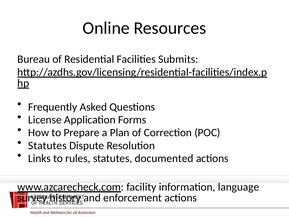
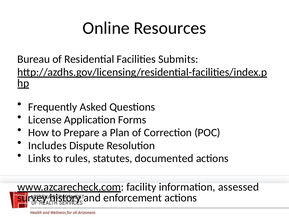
Statutes at (47, 145): Statutes -> Includes
language: language -> assessed
